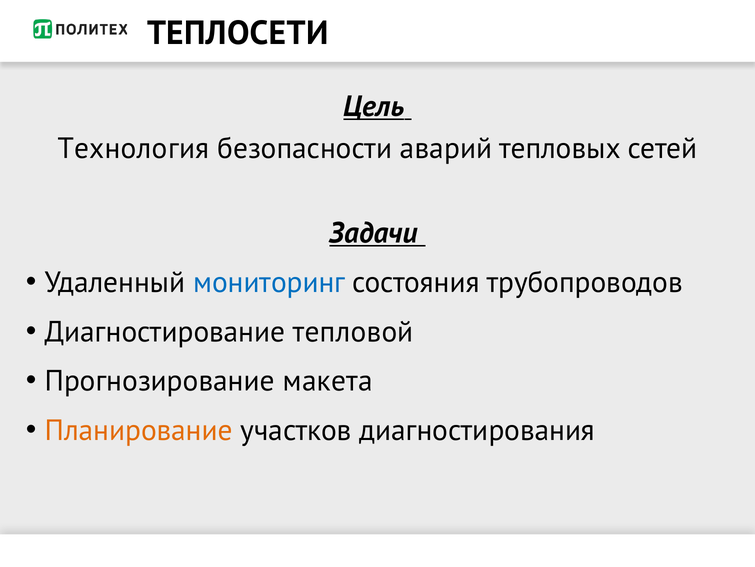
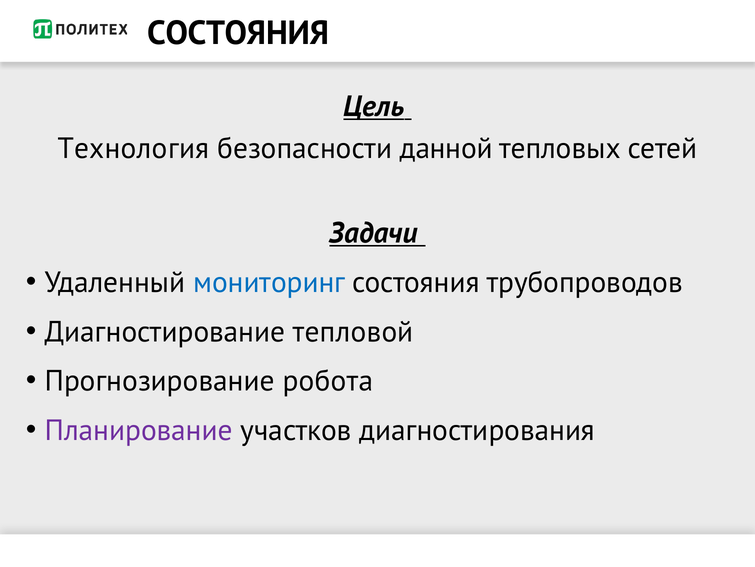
ТЕПЛОСЕТИ at (238, 33): ТЕПЛОСЕТИ -> СОСТОЯНИЯ
аварий: аварий -> данной
макета: макета -> робота
Планирование colour: orange -> purple
